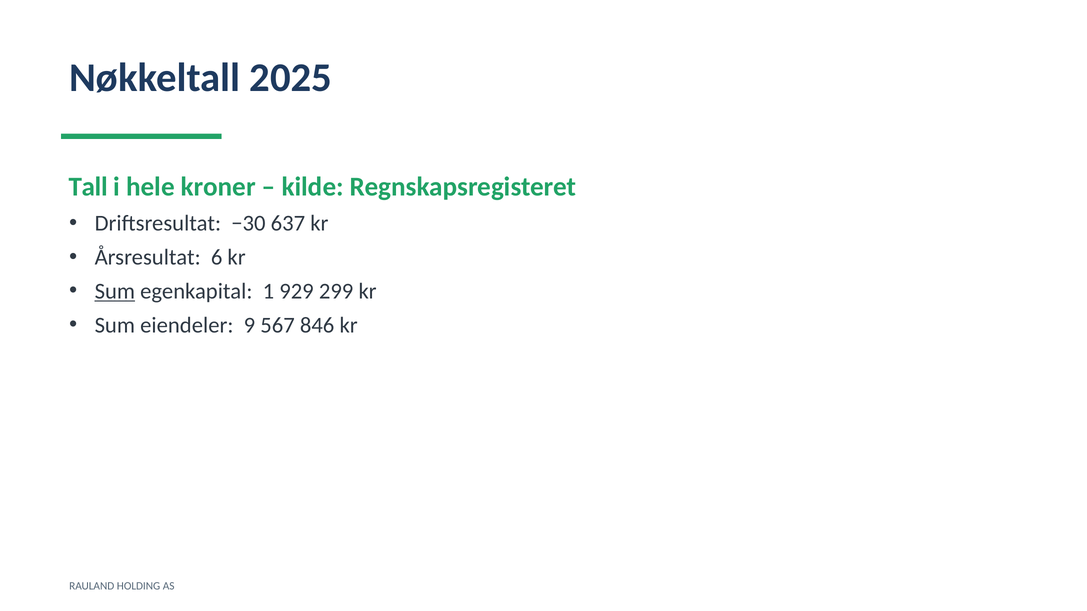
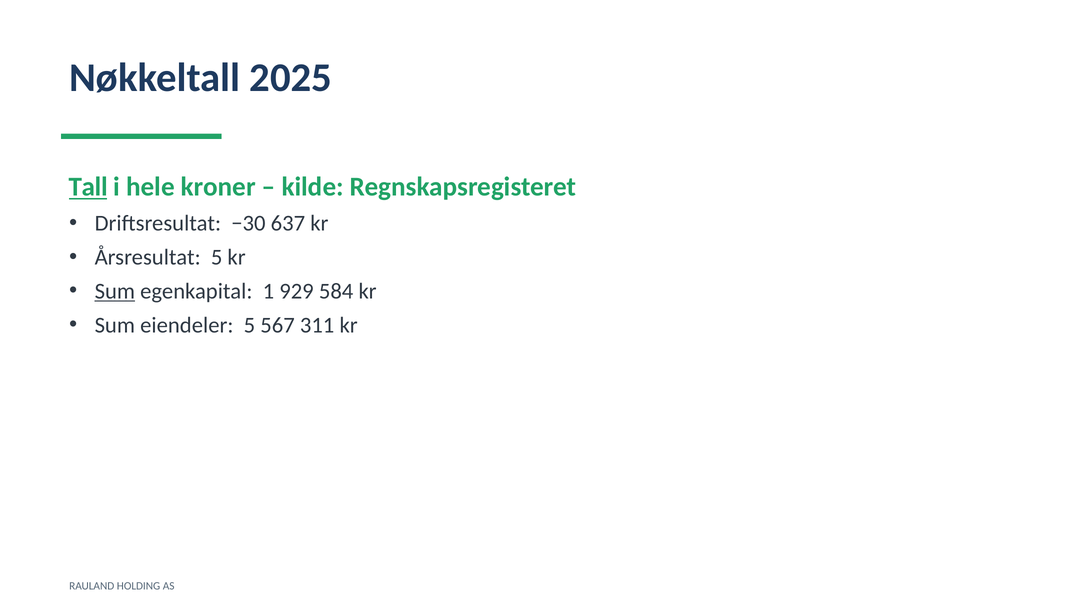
Tall underline: none -> present
Årsresultat 6: 6 -> 5
299: 299 -> 584
eiendeler 9: 9 -> 5
846: 846 -> 311
